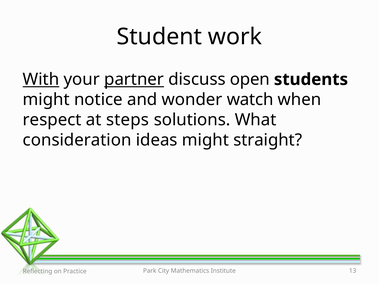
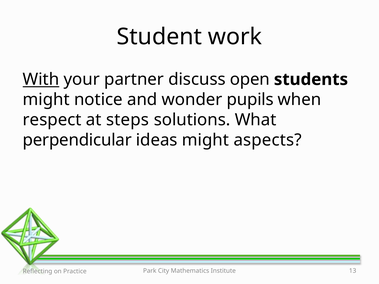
partner underline: present -> none
watch: watch -> pupils
consideration: consideration -> perpendicular
straight: straight -> aspects
